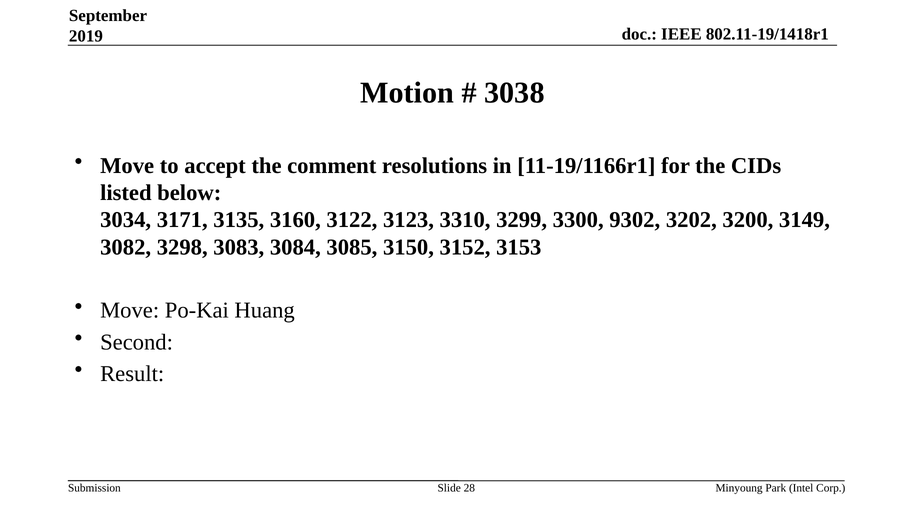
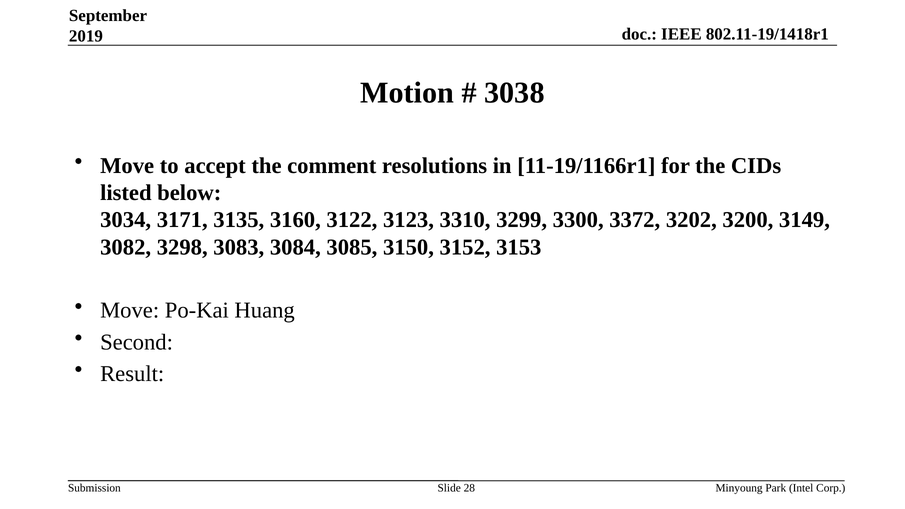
9302: 9302 -> 3372
